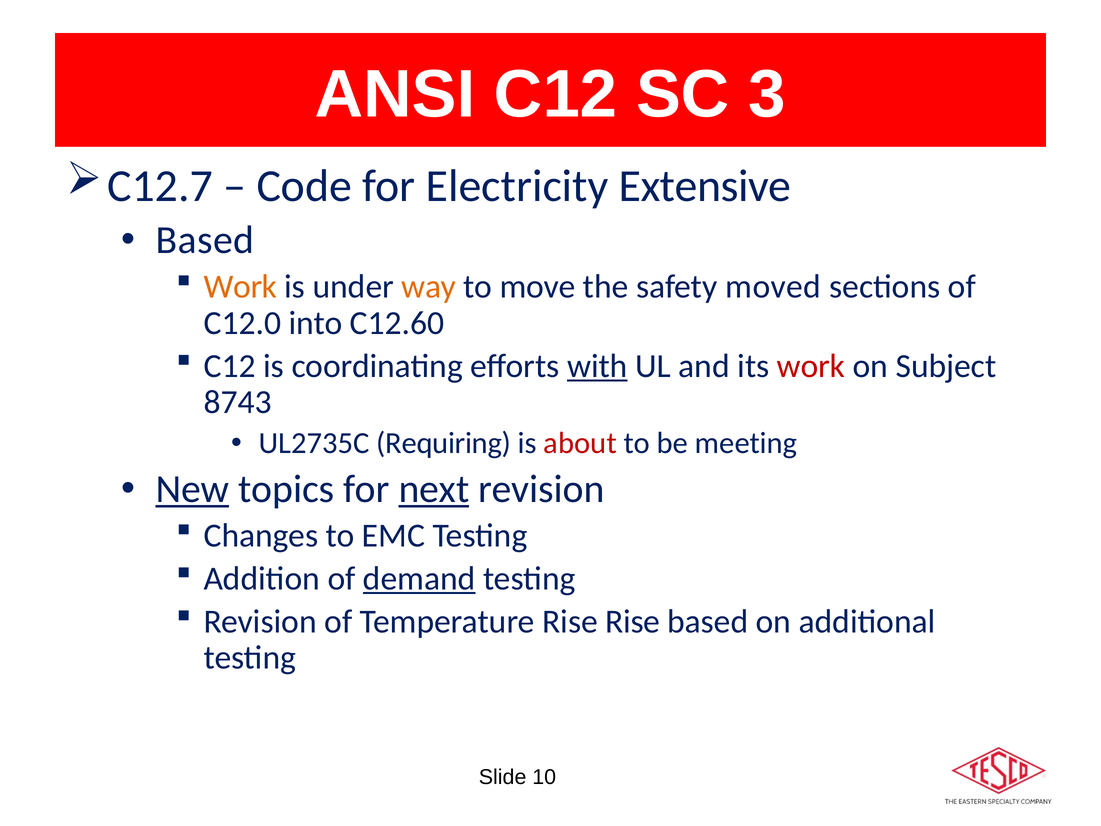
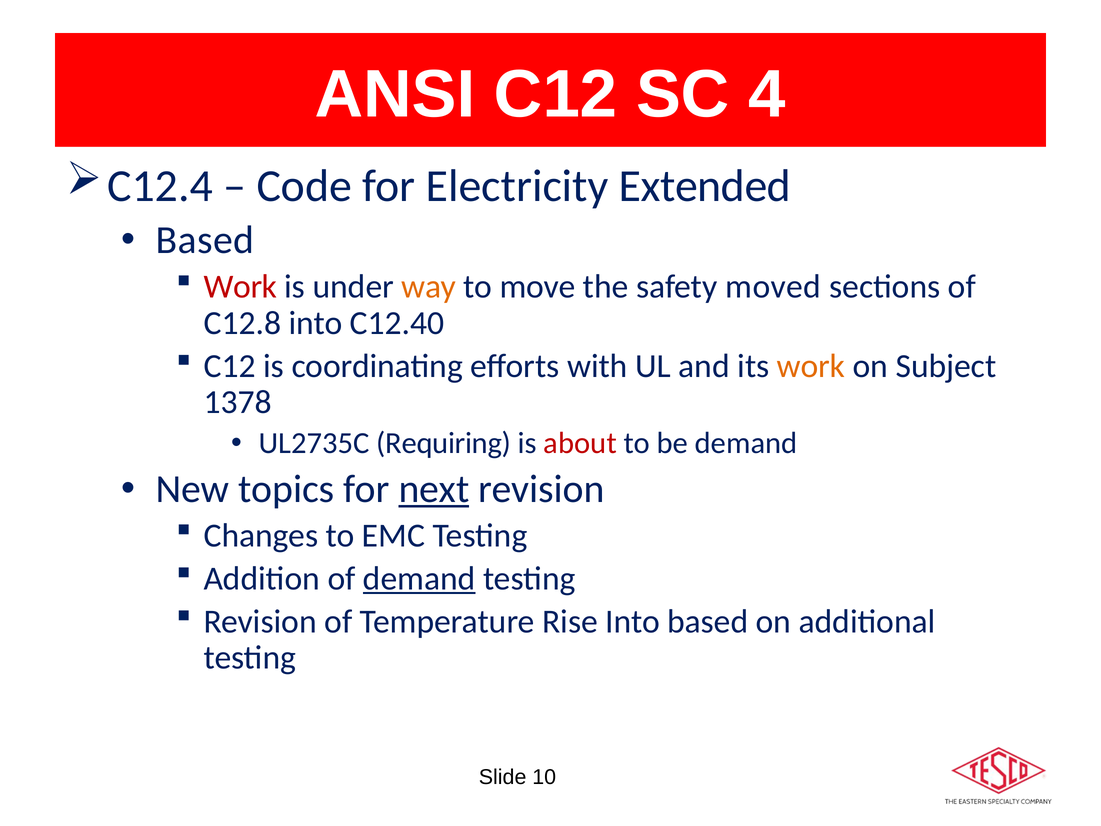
3: 3 -> 4
C12.7: C12.7 -> C12.4
Extensive: Extensive -> Extended
Work at (240, 287) colour: orange -> red
C12.0: C12.0 -> C12.8
C12.60: C12.60 -> C12.40
with underline: present -> none
work at (811, 366) colour: red -> orange
8743: 8743 -> 1378
be meeting: meeting -> demand
New underline: present -> none
Rise Rise: Rise -> Into
